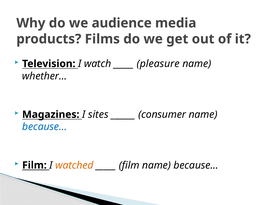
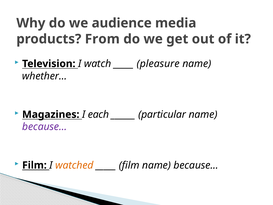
Films: Films -> From
sites: sites -> each
consumer: consumer -> particular
because… at (45, 127) colour: blue -> purple
